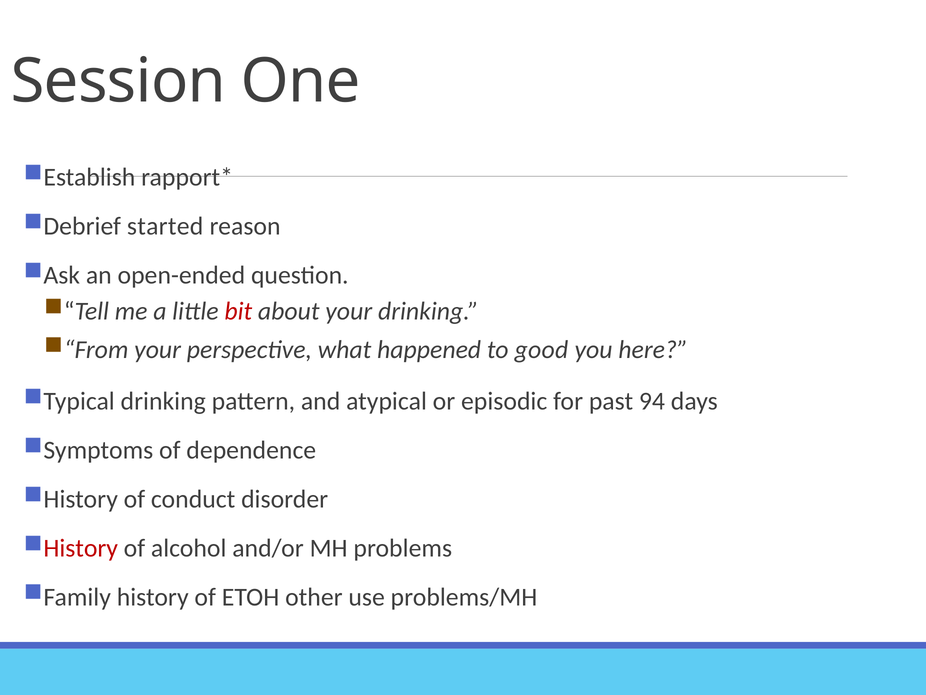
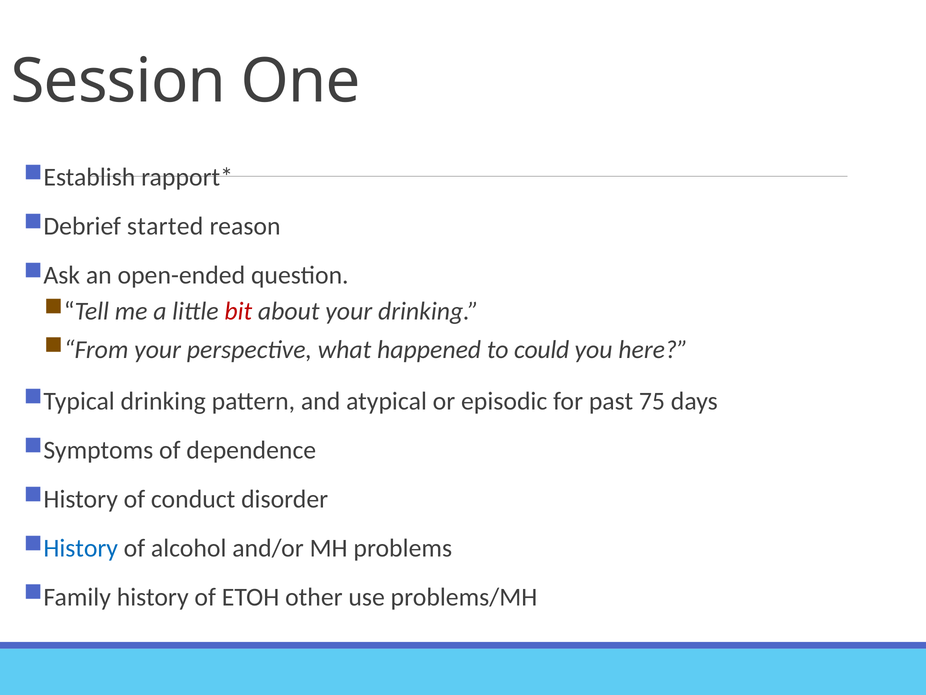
good: good -> could
94: 94 -> 75
History at (81, 548) colour: red -> blue
